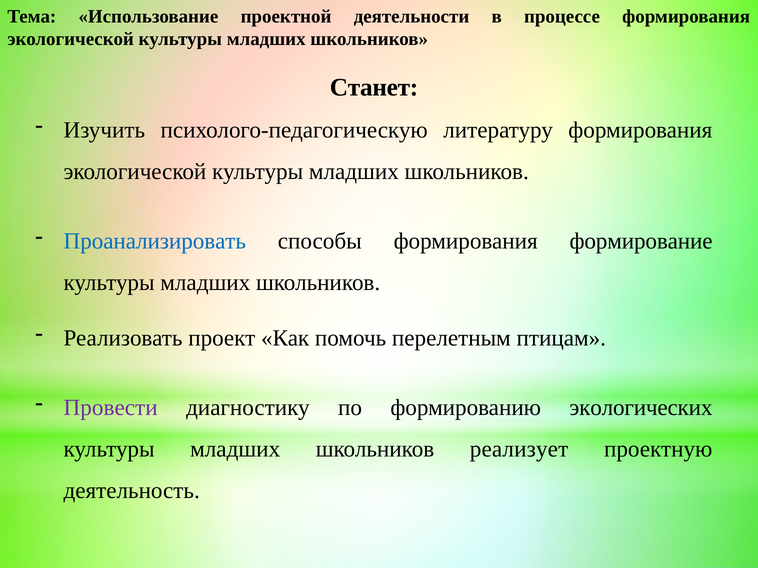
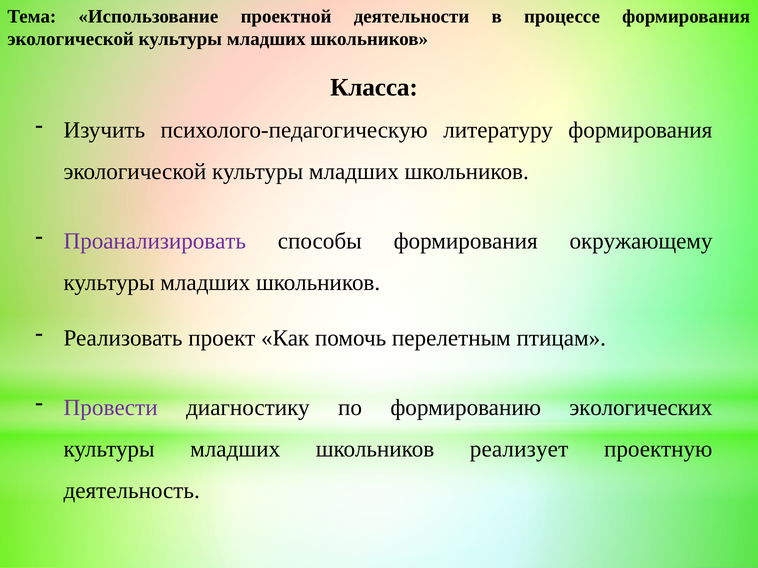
Станет: Станет -> Класса
Проанализировать colour: blue -> purple
формирование: формирование -> окружающему
